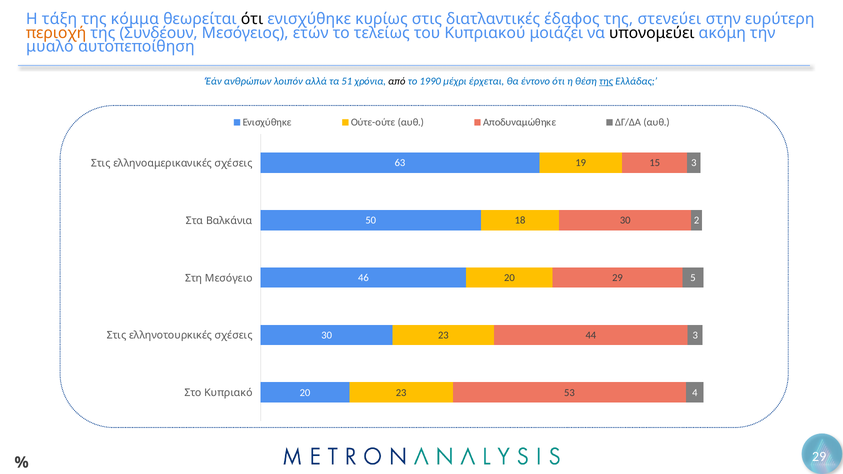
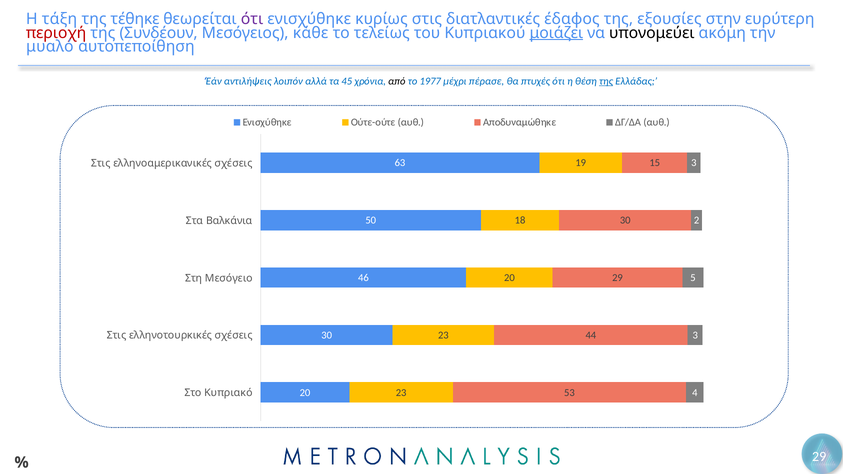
κόμμα: κόμμα -> τέθηκε
ότι at (252, 19) colour: black -> purple
στενεύει: στενεύει -> εξουσίες
περιοχή colour: orange -> red
ετών: ετών -> κάθε
μοιάζει underline: none -> present
ανθρώπων: ανθρώπων -> αντιλήψεις
51: 51 -> 45
1990: 1990 -> 1977
έρχεται: έρχεται -> πέρασε
έντονο: έντονο -> πτυχές
